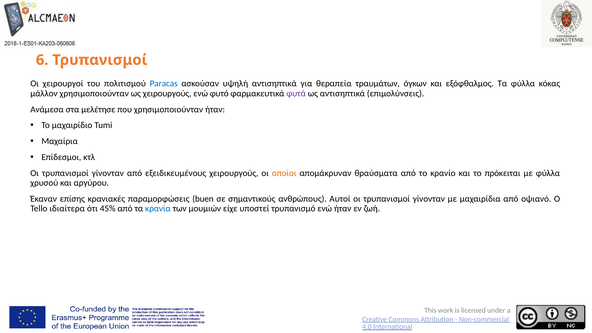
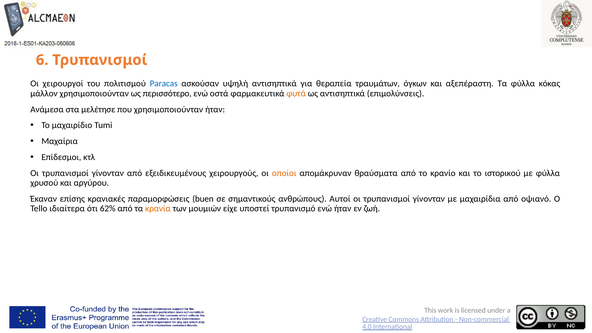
εξόφθαλμος: εξόφθαλμος -> αξεπέραστη
ως χειρουργούς: χειρουργούς -> περισσότερο
φυτό: φυτό -> οστά
φυτά colour: purple -> orange
πρόκειται: πρόκειται -> ιστορικού
45%: 45% -> 62%
κρανία colour: blue -> orange
